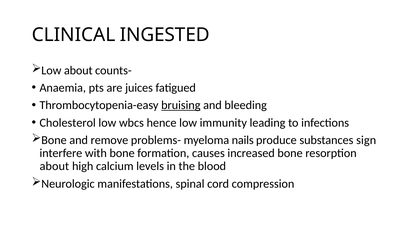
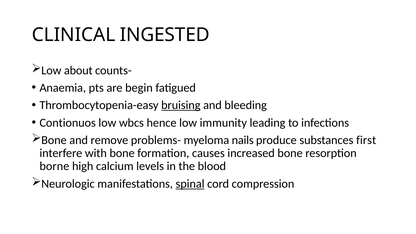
juices: juices -> begin
Cholesterol: Cholesterol -> Contionuos
sign: sign -> first
about at (54, 166): about -> borne
spinal underline: none -> present
